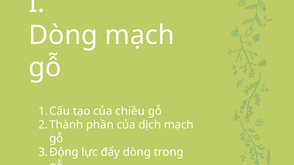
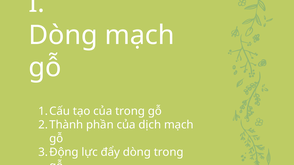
của chiều: chiều -> trong
